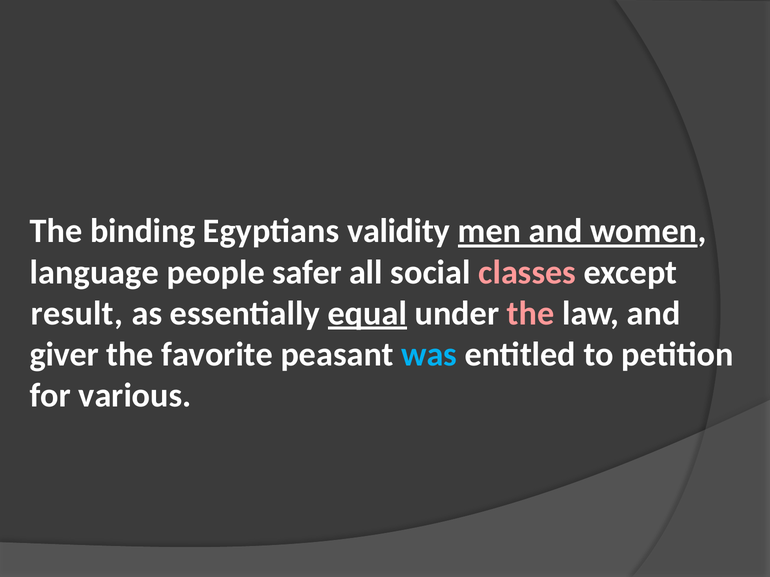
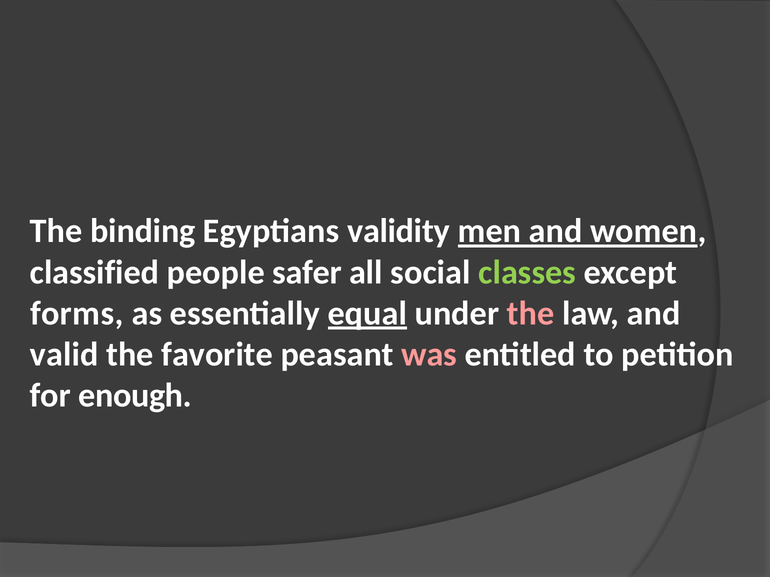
language: language -> classified
classes colour: pink -> light green
result: result -> forms
giver: giver -> valid
was colour: light blue -> pink
various: various -> enough
